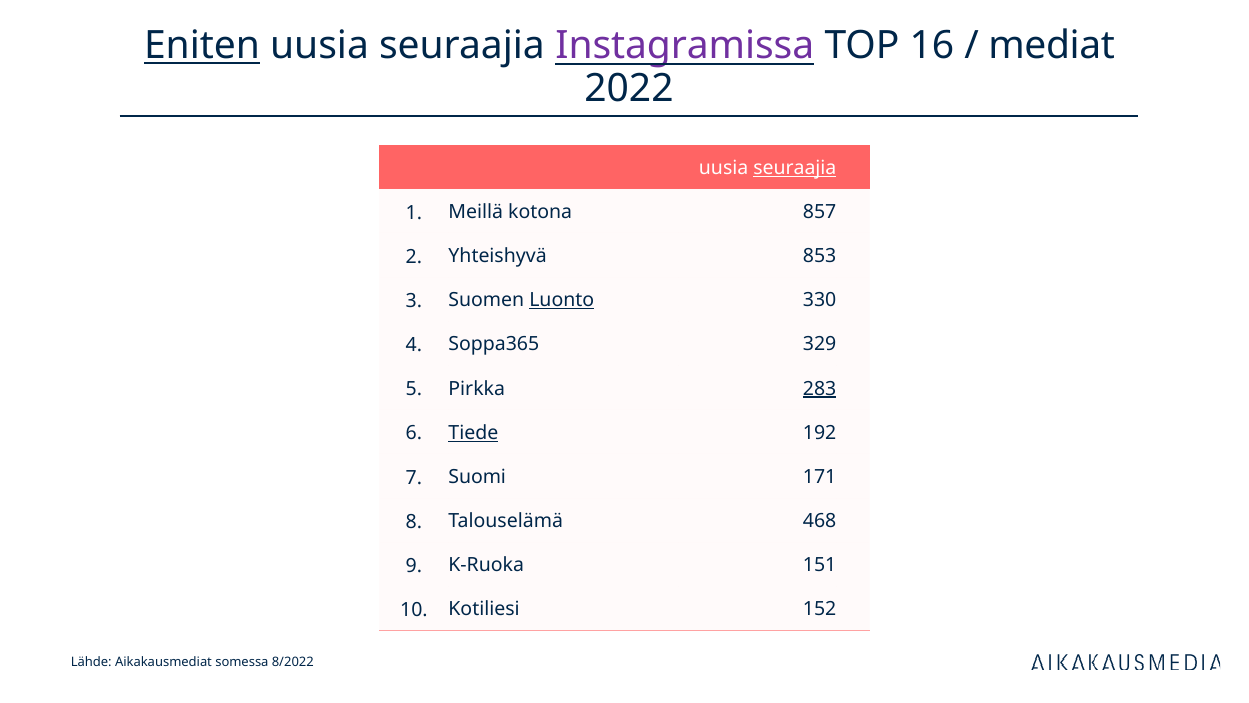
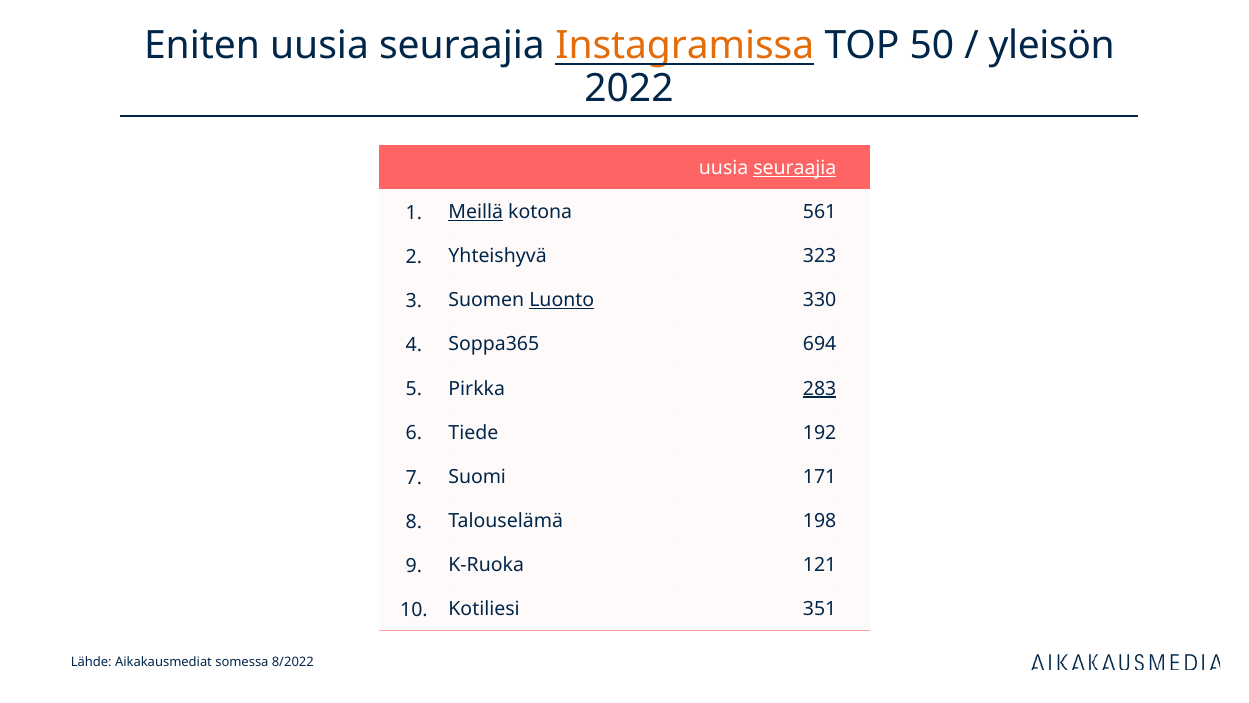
Eniten underline: present -> none
Instagramissa colour: purple -> orange
16: 16 -> 50
mediat: mediat -> yleisön
Meillä underline: none -> present
857: 857 -> 561
853: 853 -> 323
329: 329 -> 694
Tiede underline: present -> none
468: 468 -> 198
151: 151 -> 121
152: 152 -> 351
